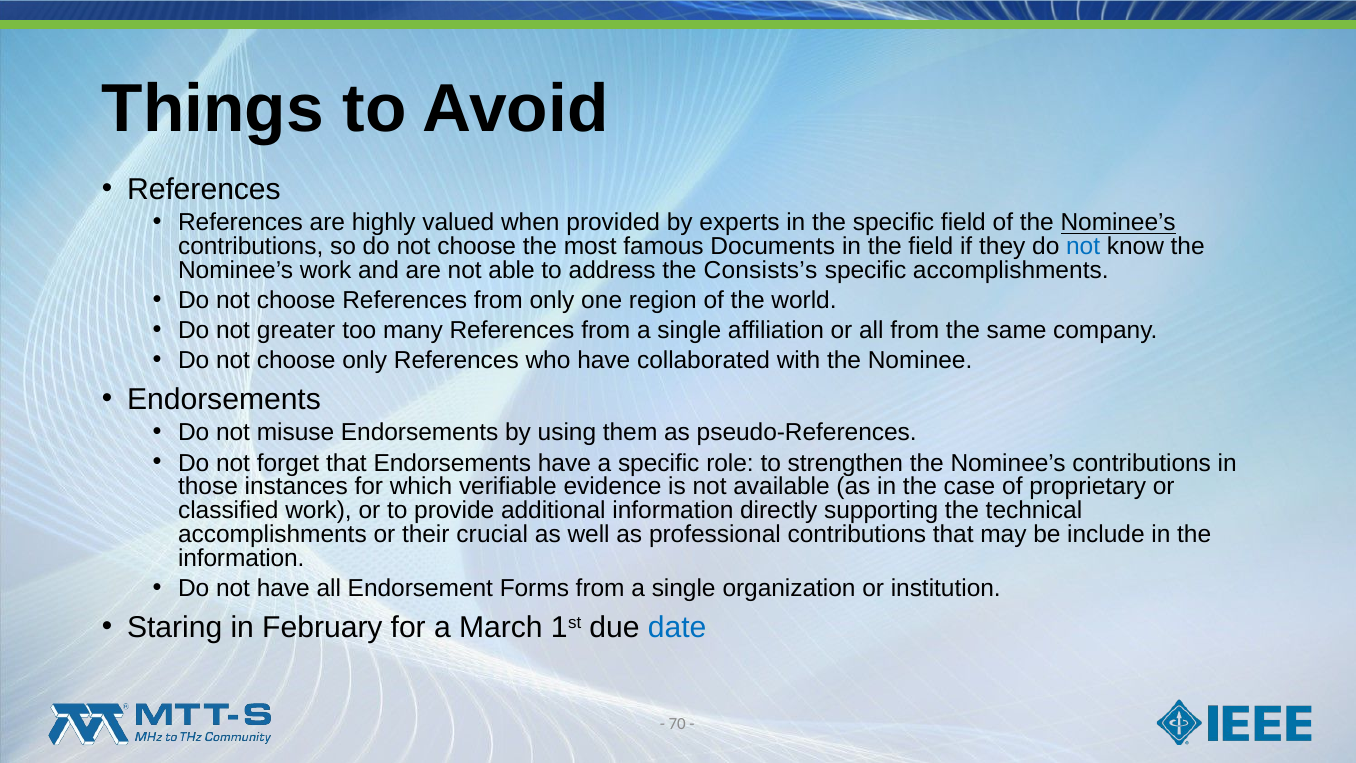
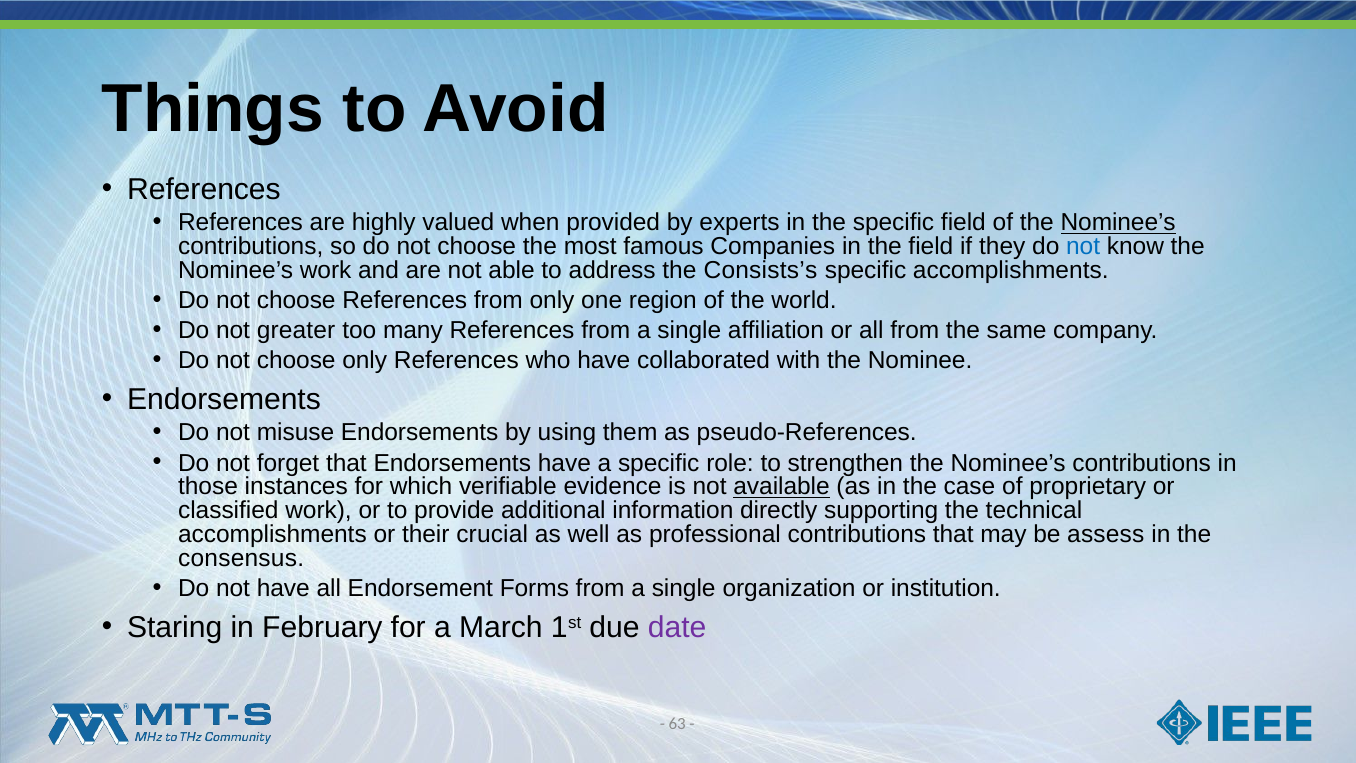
Documents: Documents -> Companies
available underline: none -> present
include: include -> assess
information at (241, 558): information -> consensus
date colour: blue -> purple
70: 70 -> 63
